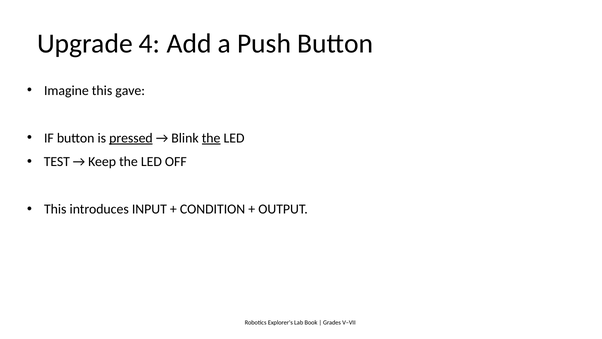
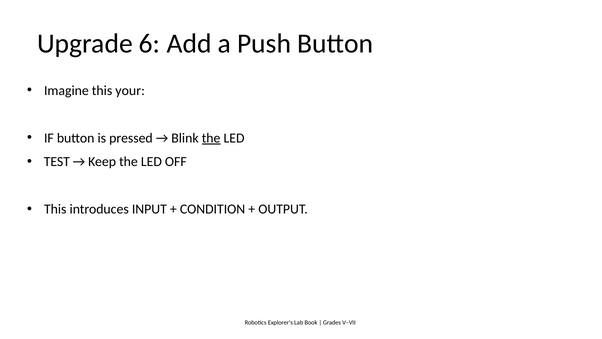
4: 4 -> 6
gave: gave -> your
pressed underline: present -> none
